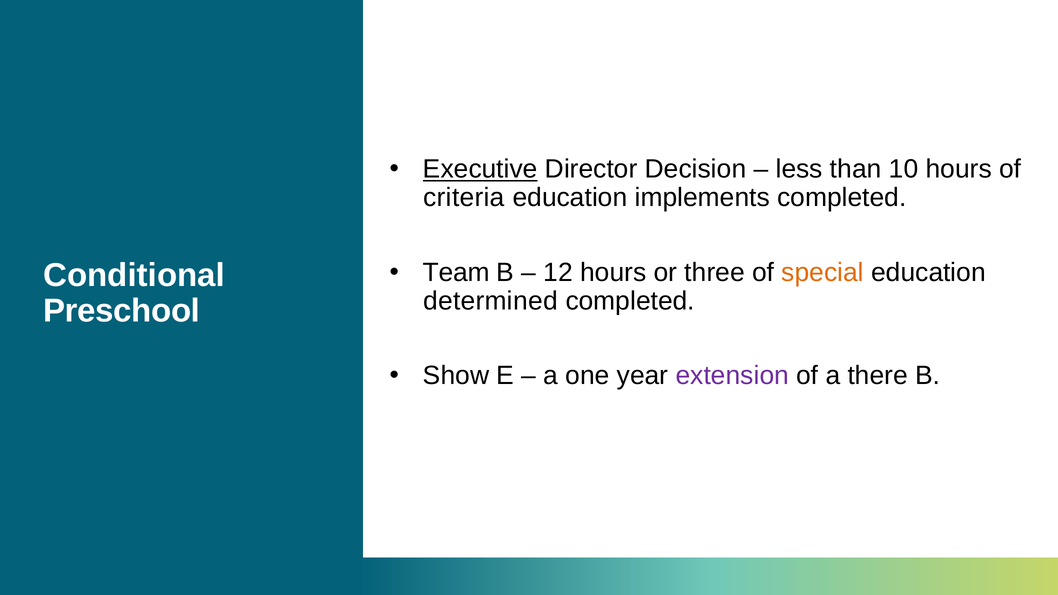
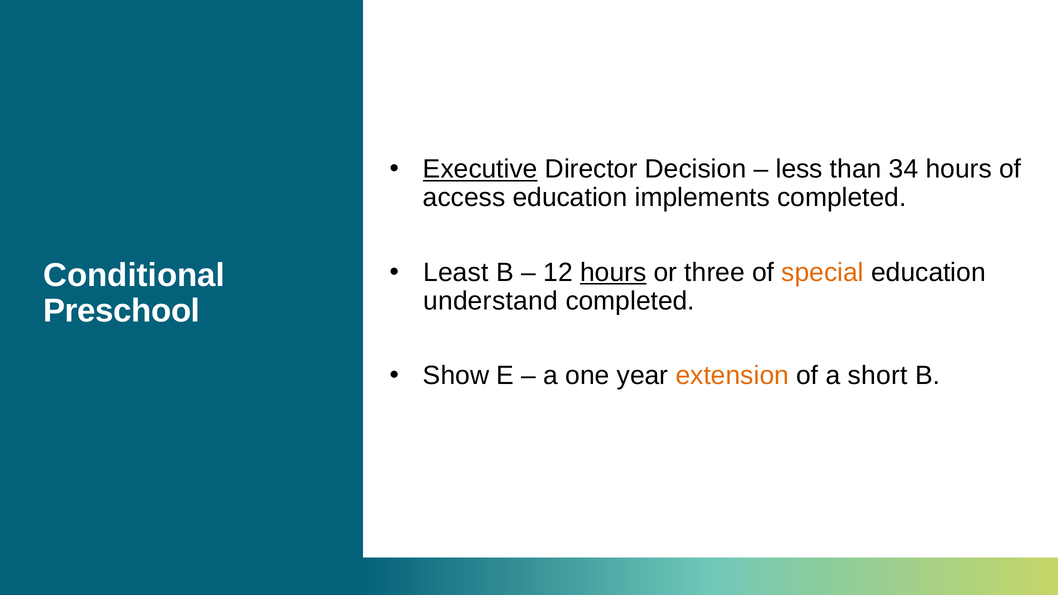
10: 10 -> 34
criteria: criteria -> access
Team: Team -> Least
hours at (613, 272) underline: none -> present
determined: determined -> understand
extension colour: purple -> orange
there: there -> short
